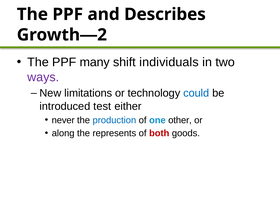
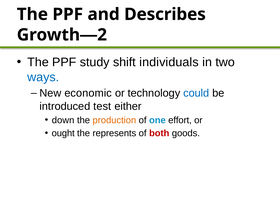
many: many -> study
ways colour: purple -> blue
limitations: limitations -> economic
never: never -> down
production colour: blue -> orange
other: other -> effort
along: along -> ought
